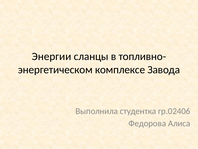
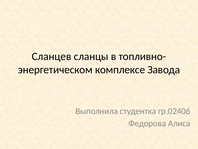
Энергии: Энергии -> Сланцев
